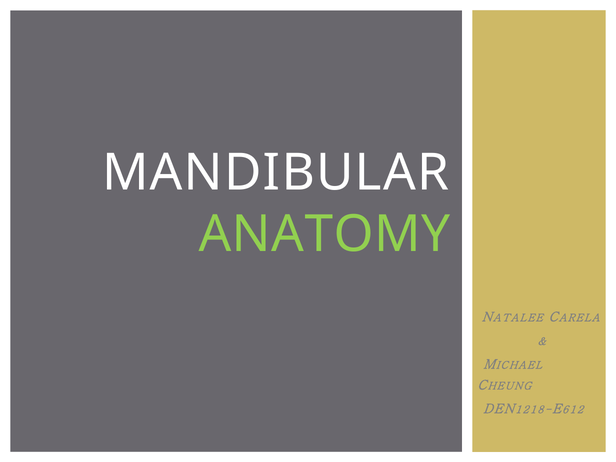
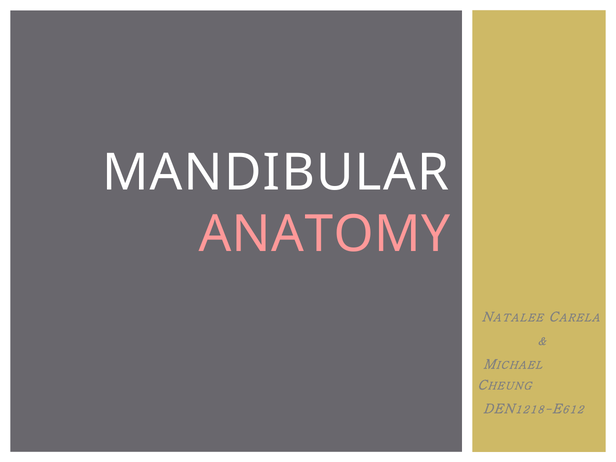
ANATOMY colour: light green -> pink
